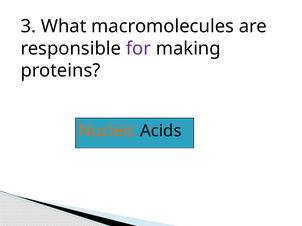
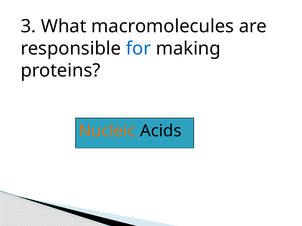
for colour: purple -> blue
